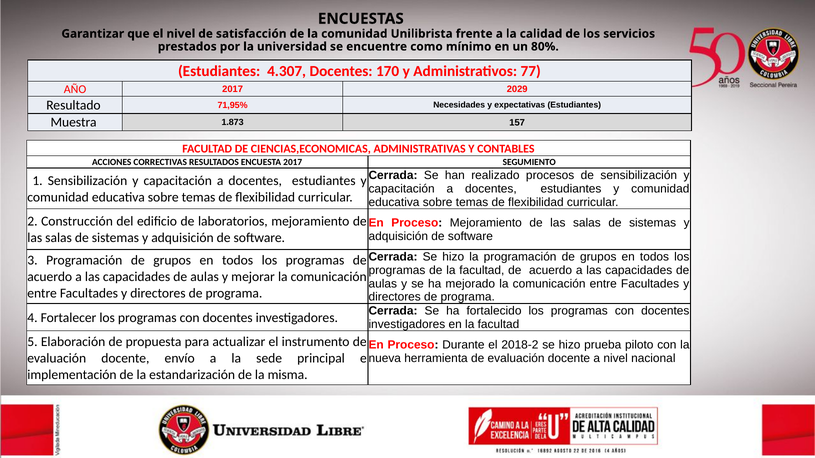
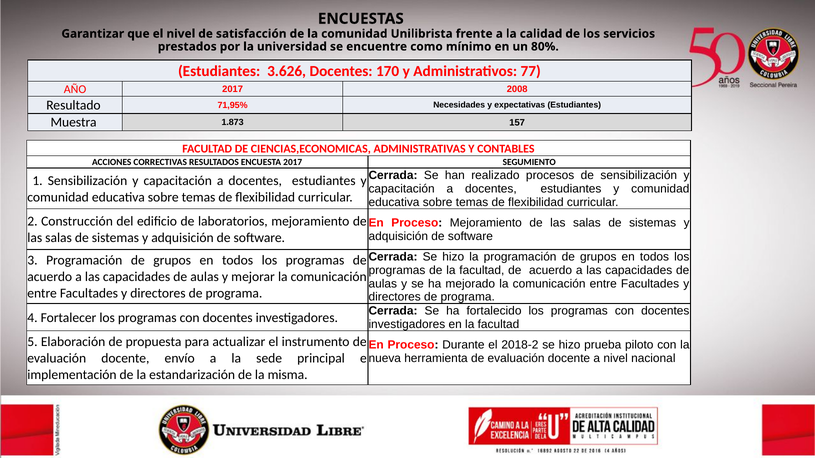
4.307: 4.307 -> 3.626
2029: 2029 -> 2008
